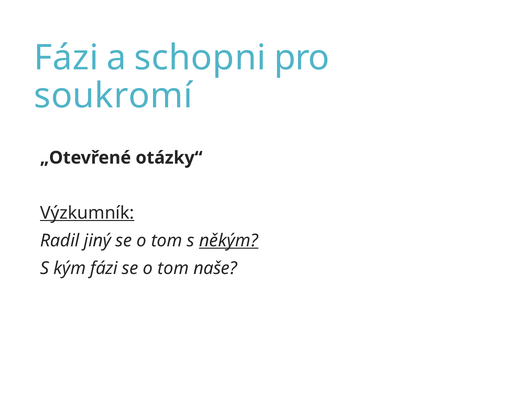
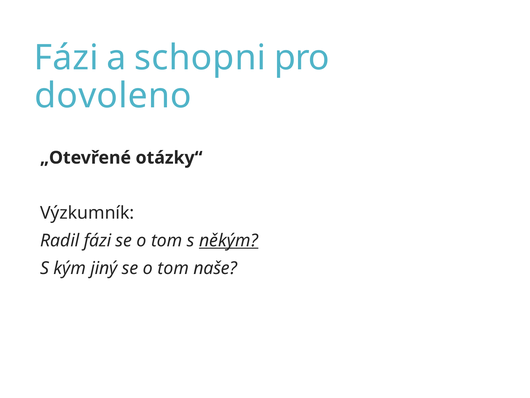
soukromí: soukromí -> dovoleno
Výzkumník underline: present -> none
Radil jiný: jiný -> fázi
kým fázi: fázi -> jiný
